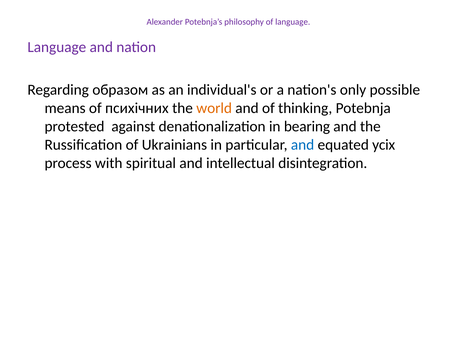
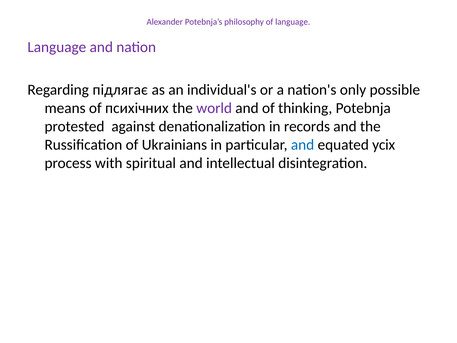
образом: образом -> підлягає
world colour: orange -> purple
bearing: bearing -> records
